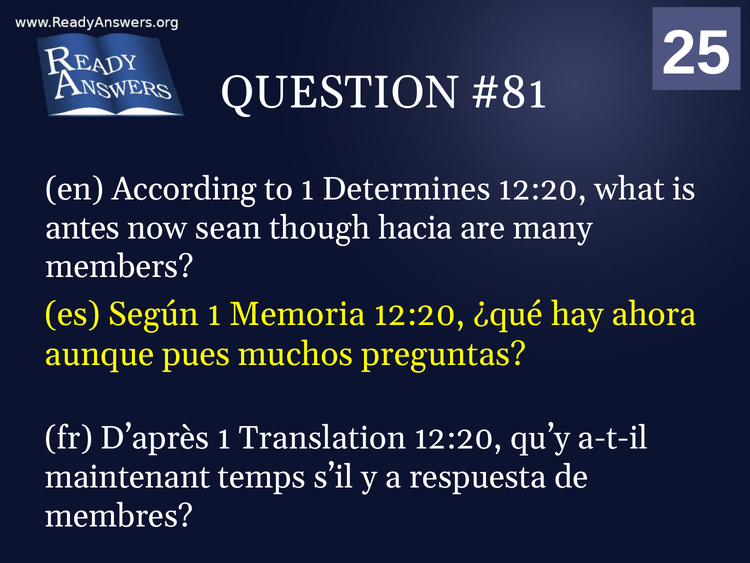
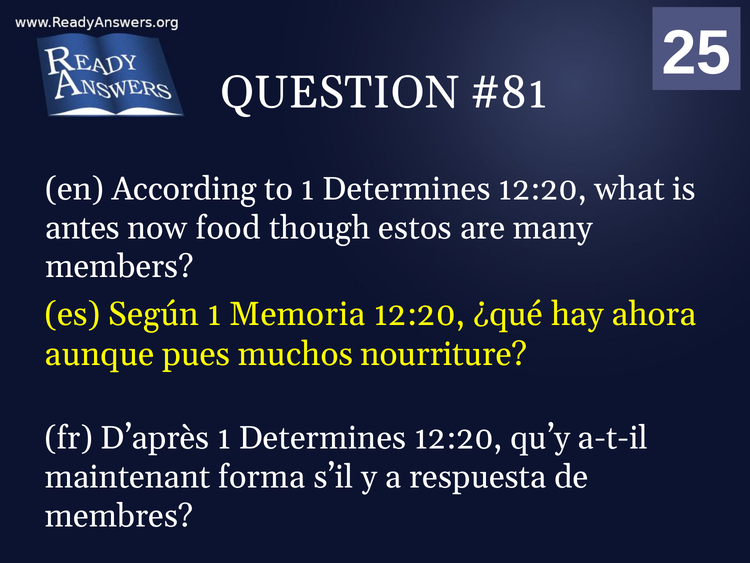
sean: sean -> food
hacia: hacia -> estos
preguntas: preguntas -> nourriture
D’après 1 Translation: Translation -> Determines
temps: temps -> forma
